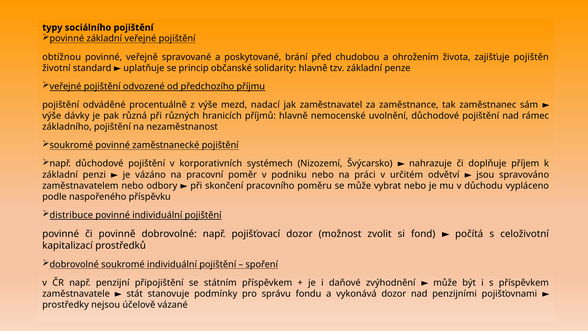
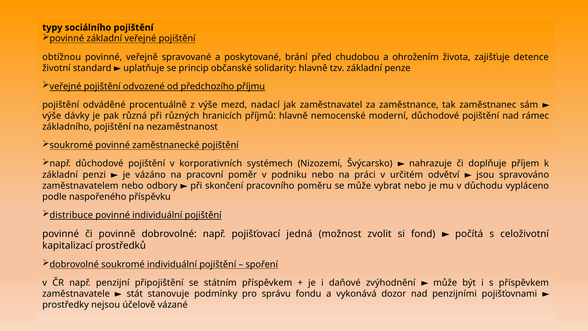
pojištěn: pojištěn -> detence
uvolnění: uvolnění -> moderní
pojišťovací dozor: dozor -> jedná
